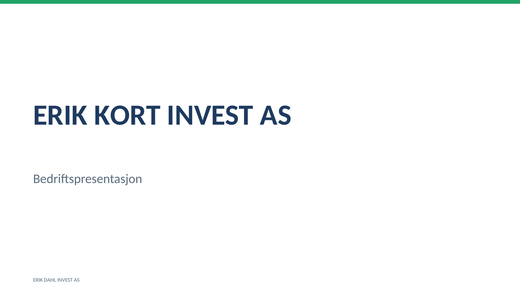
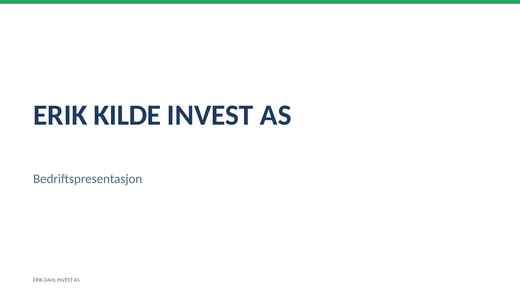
KORT: KORT -> KILDE
